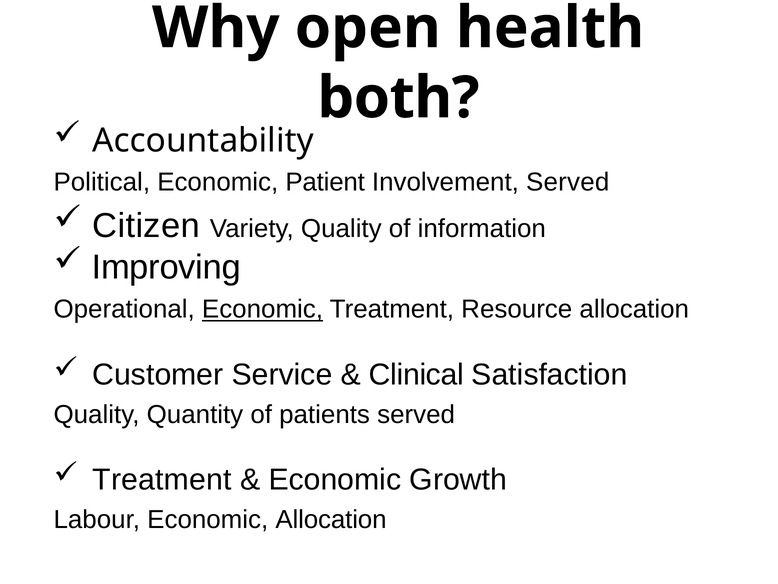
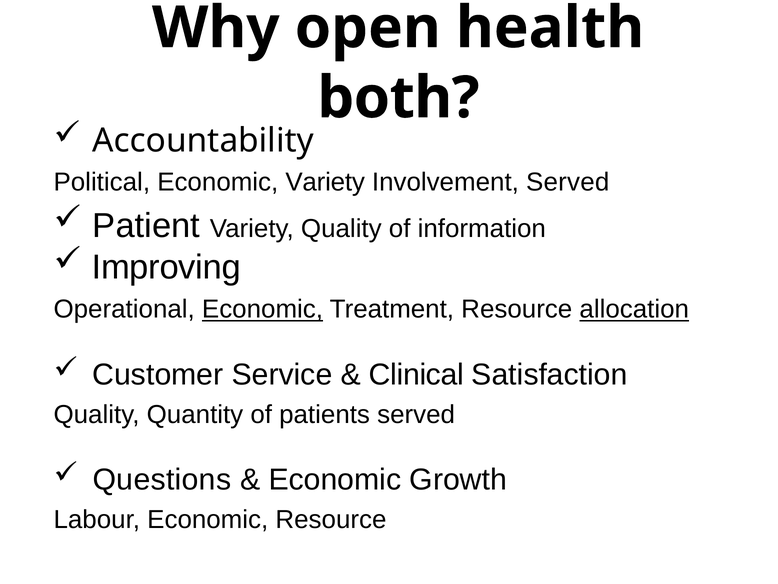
Economic Patient: Patient -> Variety
Citizen: Citizen -> Patient
allocation at (634, 309) underline: none -> present
Treatment at (162, 479): Treatment -> Questions
Economic Allocation: Allocation -> Resource
